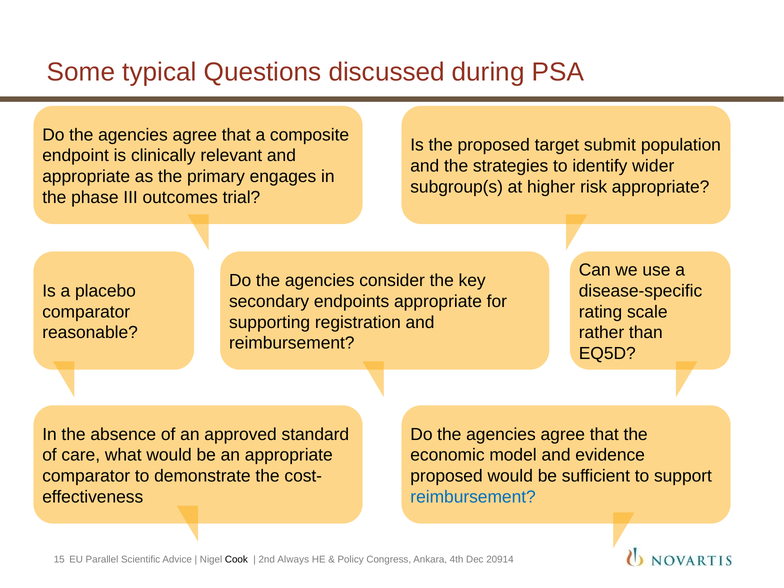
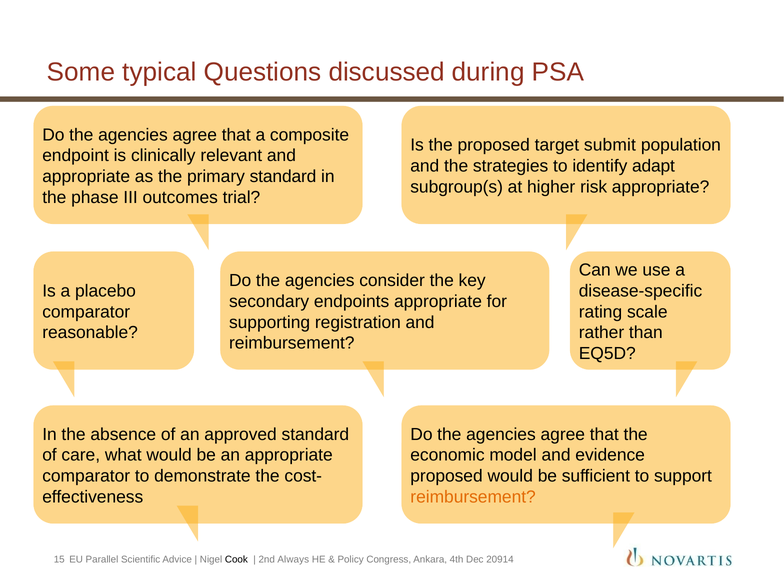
wider: wider -> adapt
primary engages: engages -> standard
reimbursement at (473, 497) colour: blue -> orange
